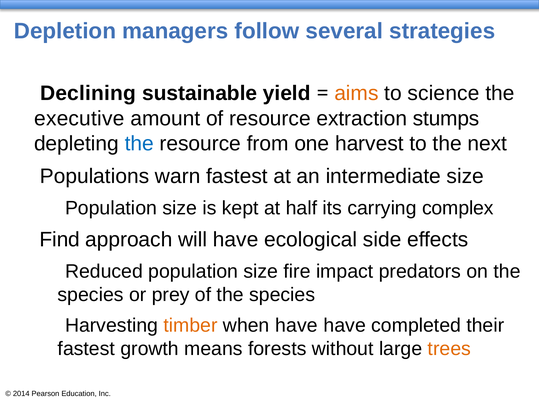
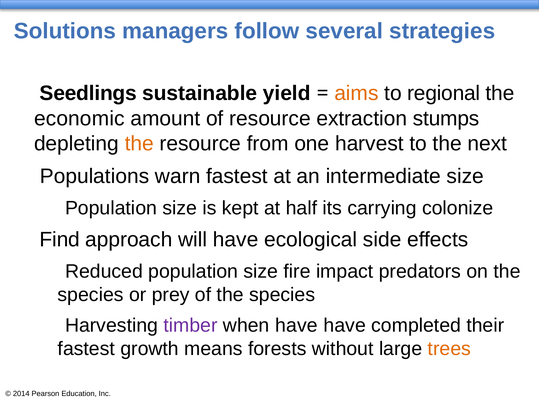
Depletion: Depletion -> Solutions
Declining: Declining -> Seedlings
science: science -> regional
executive: executive -> economic
the at (139, 144) colour: blue -> orange
complex: complex -> colonize
timber colour: orange -> purple
